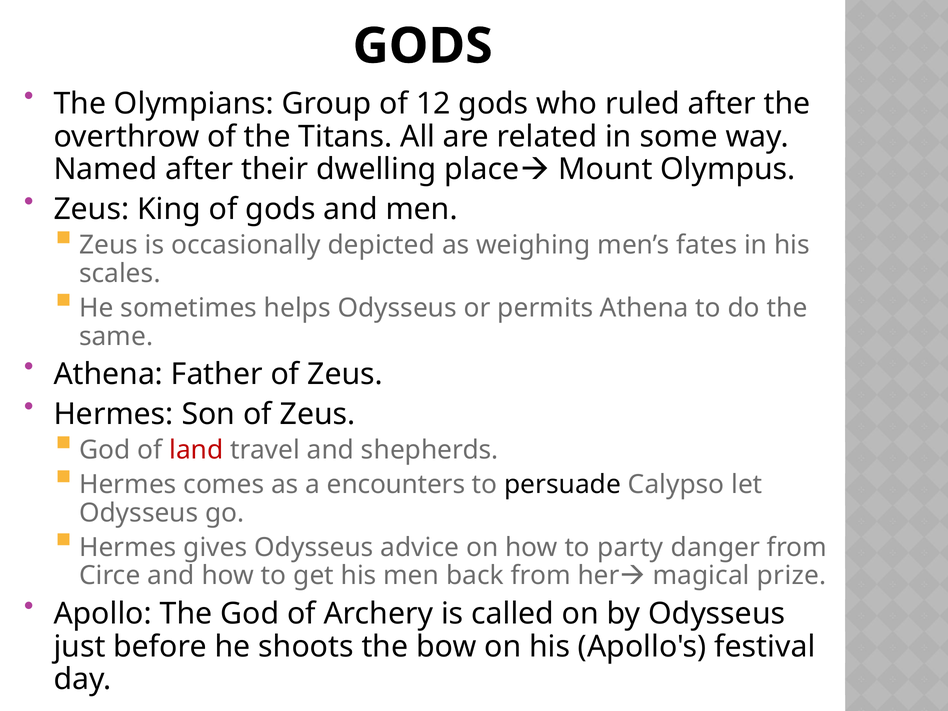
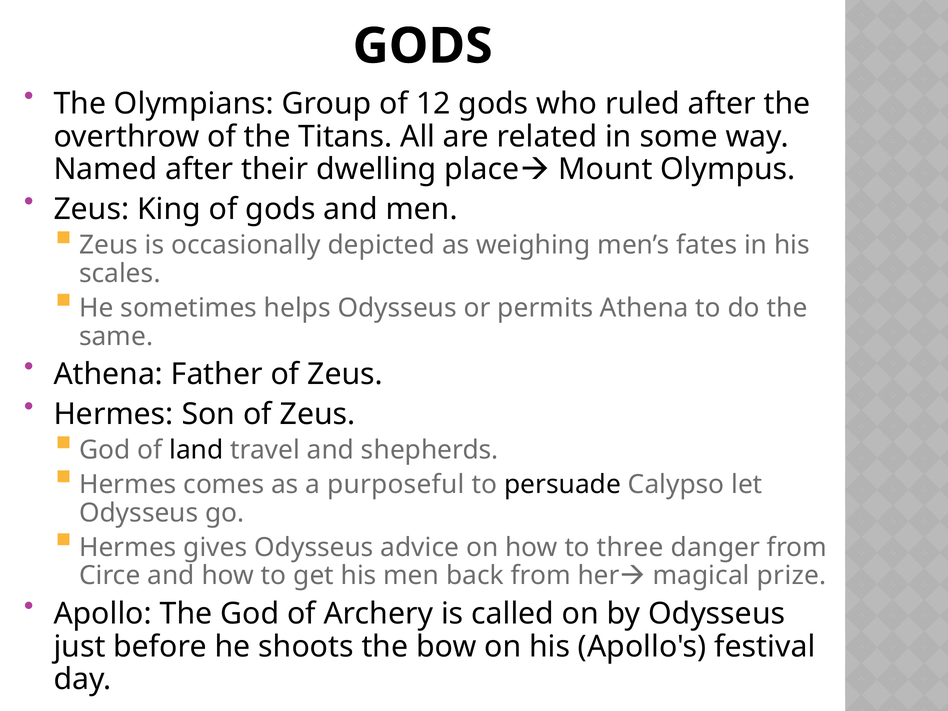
land colour: red -> black
encounters: encounters -> purposeful
party: party -> three
